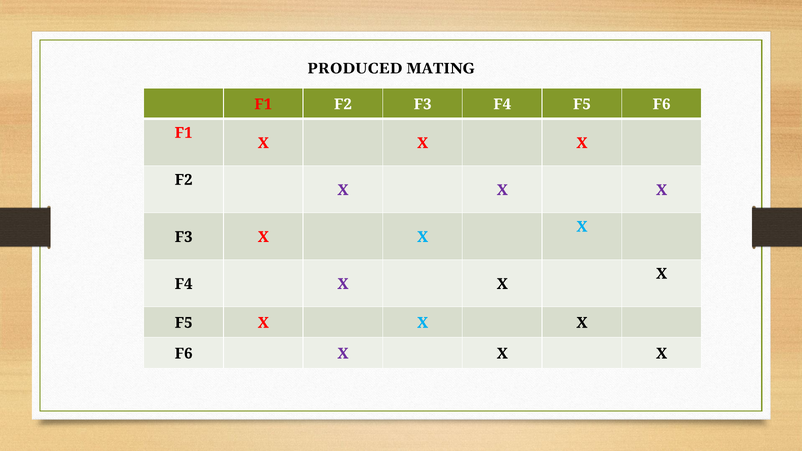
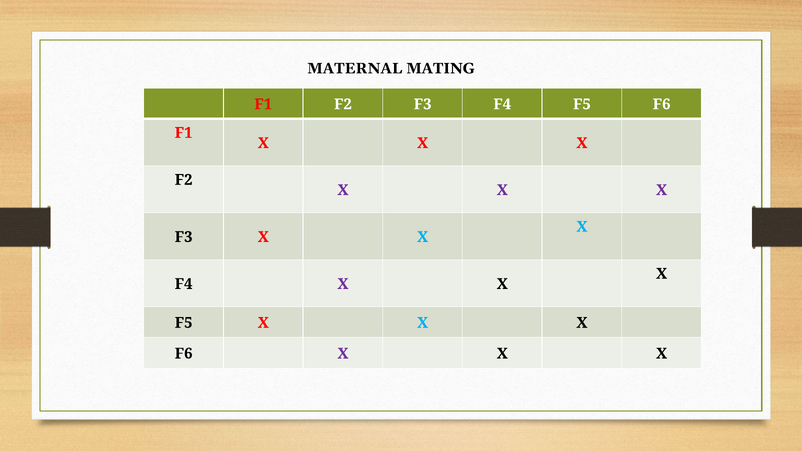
PRODUCED: PRODUCED -> MATERNAL
